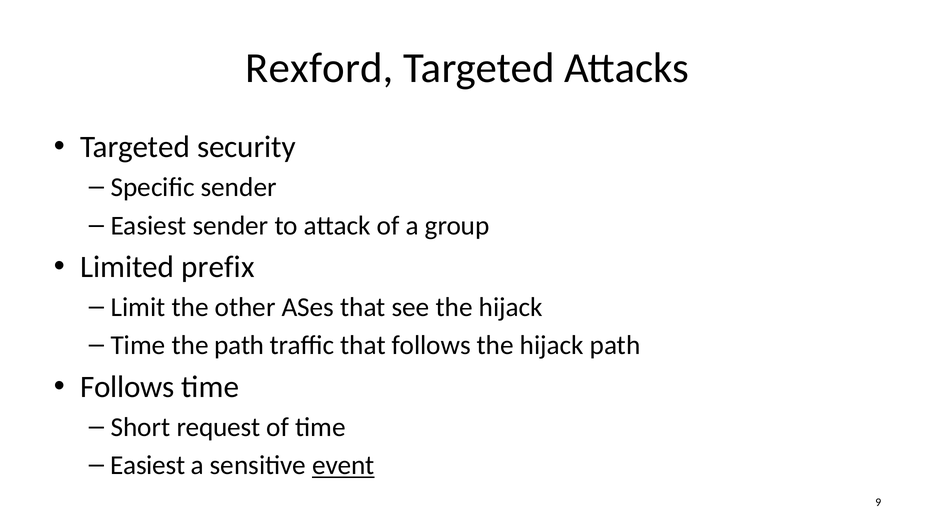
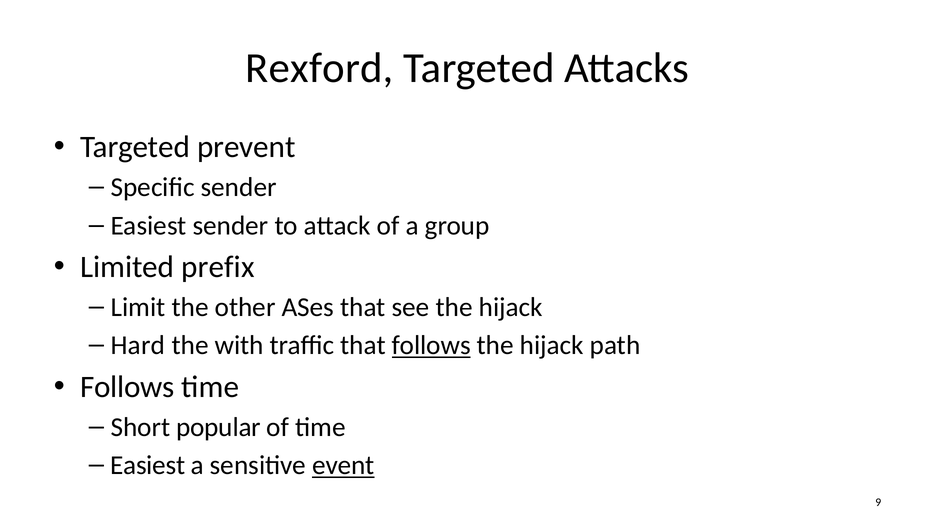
security: security -> prevent
Time at (138, 345): Time -> Hard
the path: path -> with
follows at (431, 345) underline: none -> present
request: request -> popular
